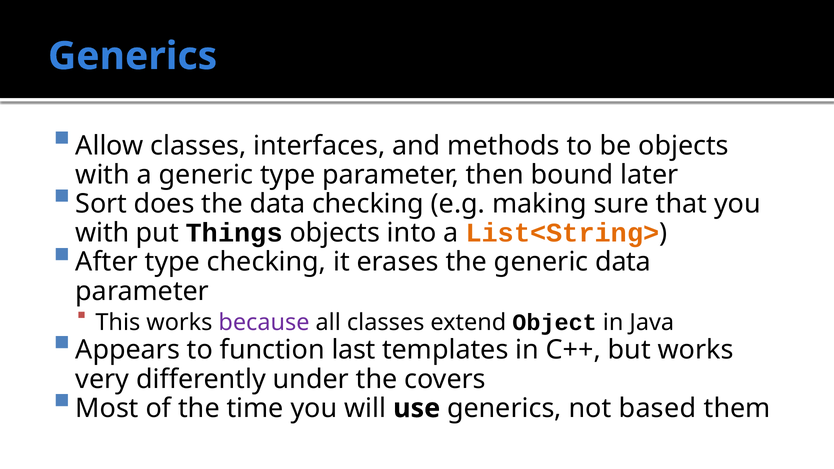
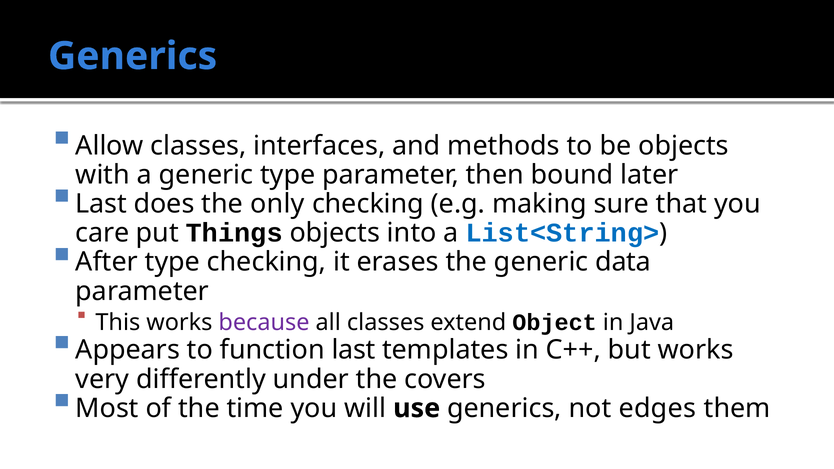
Sort at (101, 204): Sort -> Last
the data: data -> only
with at (102, 233): with -> care
List<String> colour: orange -> blue
based: based -> edges
